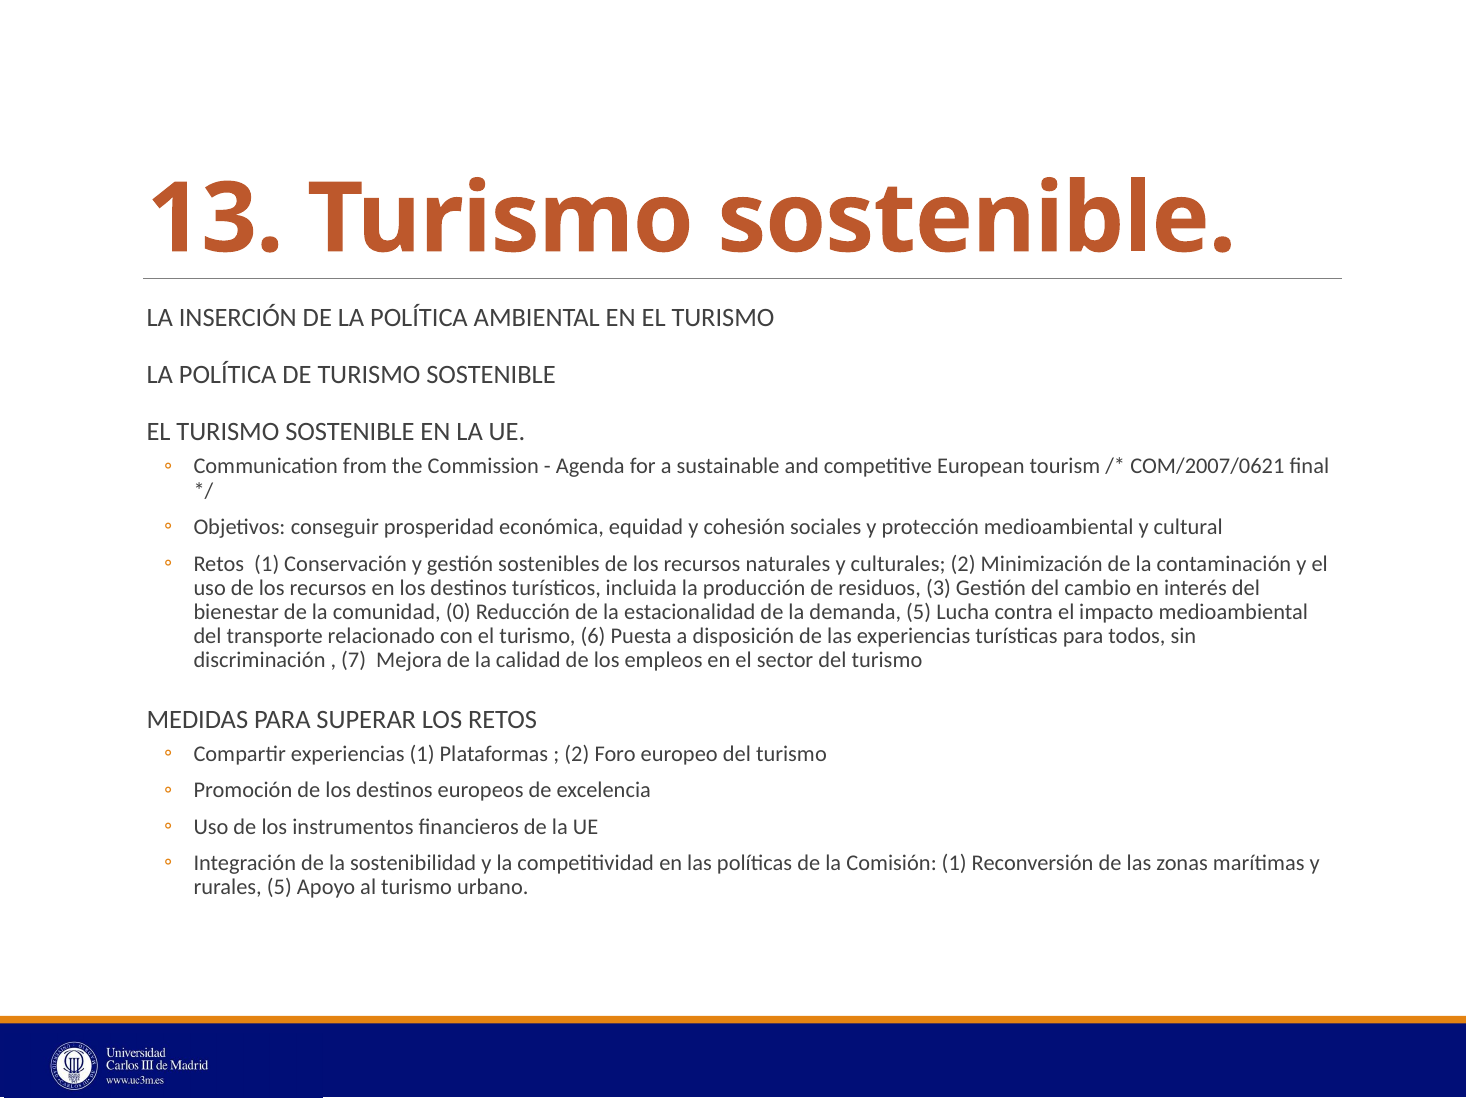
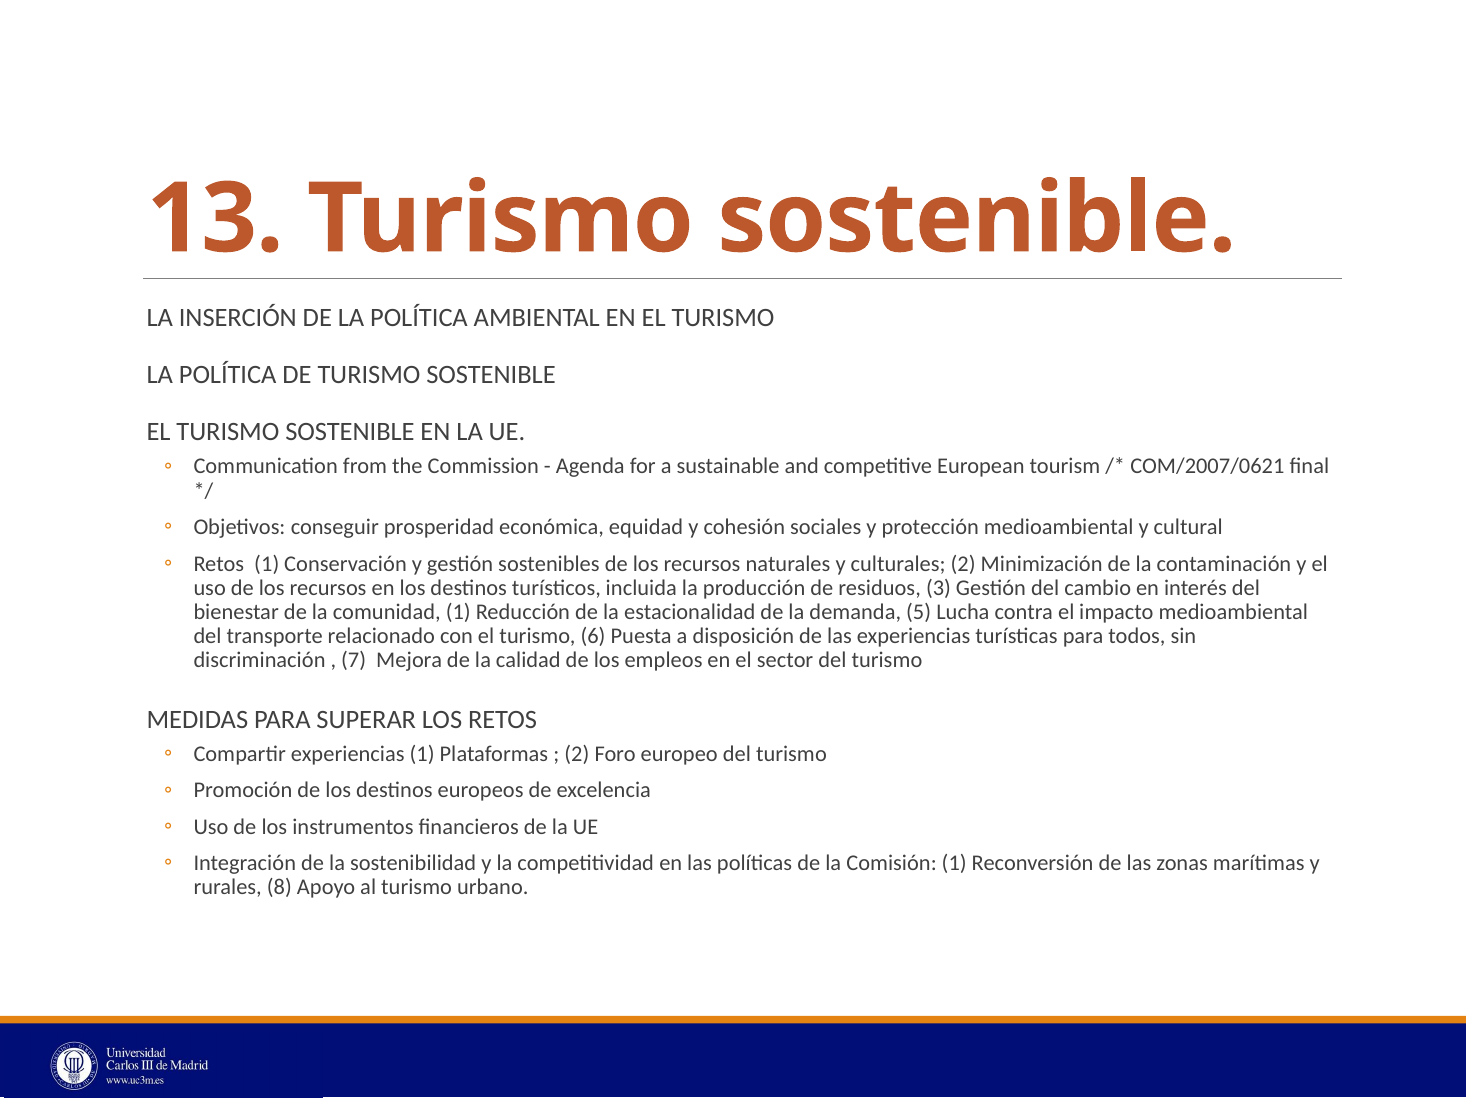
comunidad 0: 0 -> 1
rurales 5: 5 -> 8
